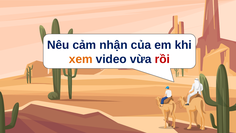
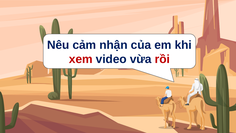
xem colour: orange -> red
